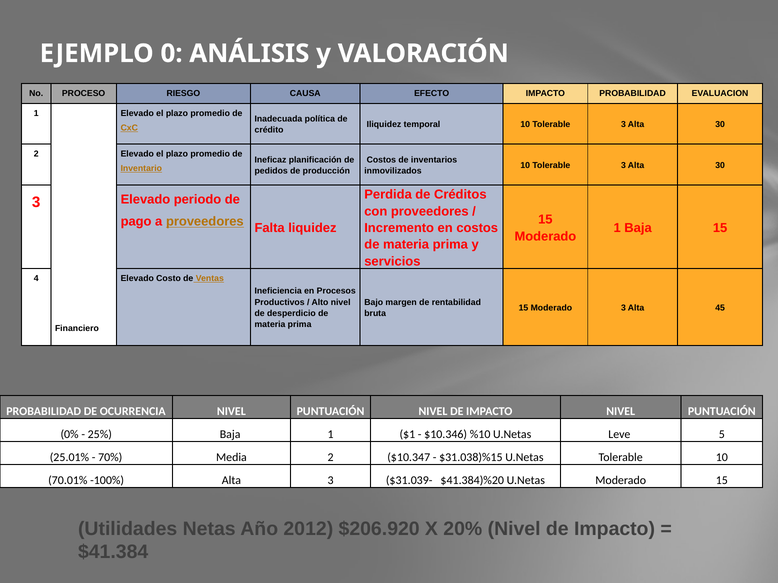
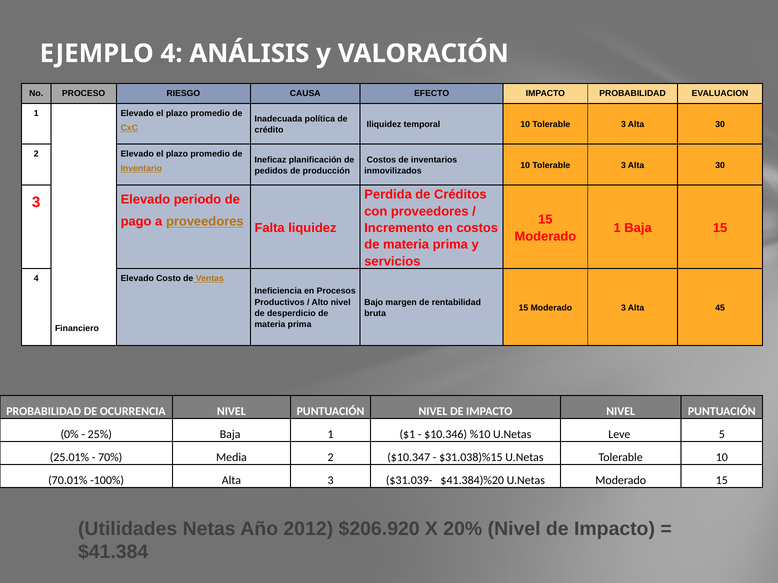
EJEMPLO 0: 0 -> 4
